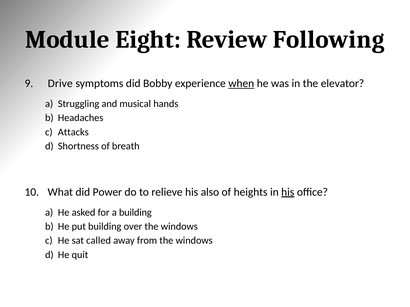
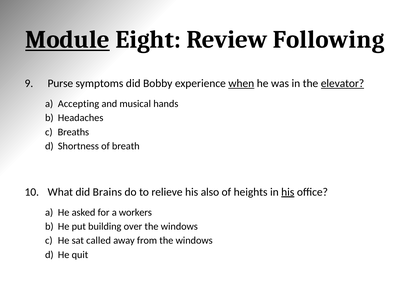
Module underline: none -> present
Drive: Drive -> Purse
elevator underline: none -> present
Struggling: Struggling -> Accepting
Attacks: Attacks -> Breaths
Power: Power -> Brains
a building: building -> workers
